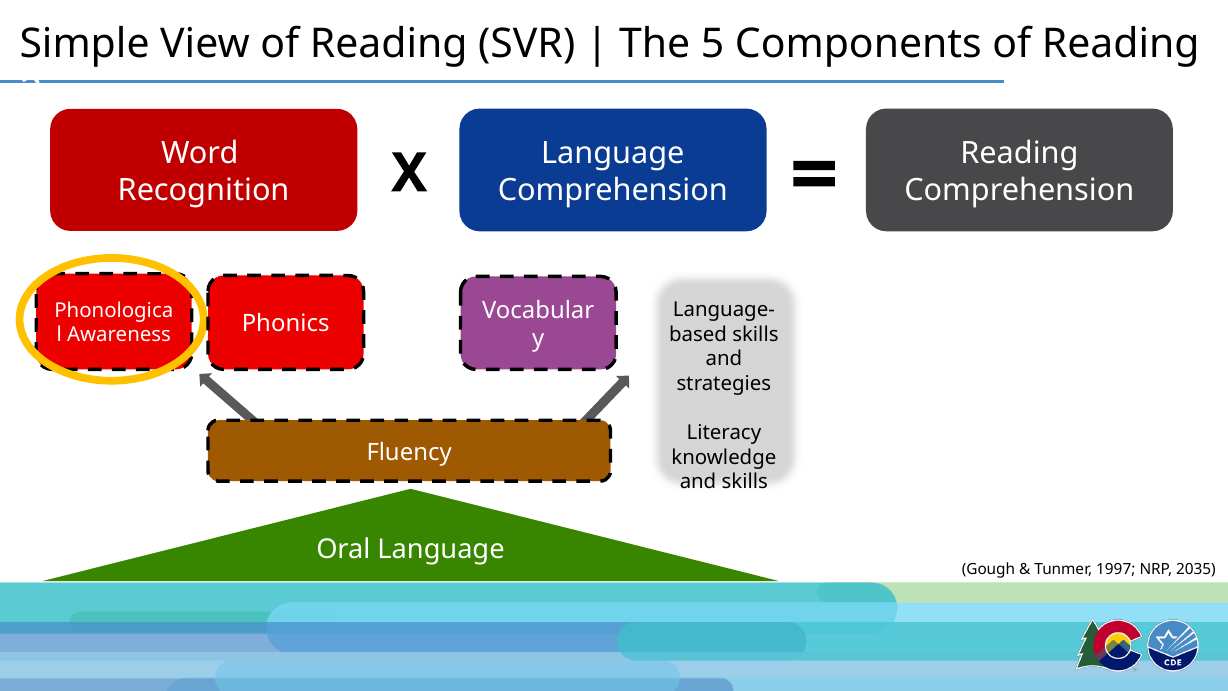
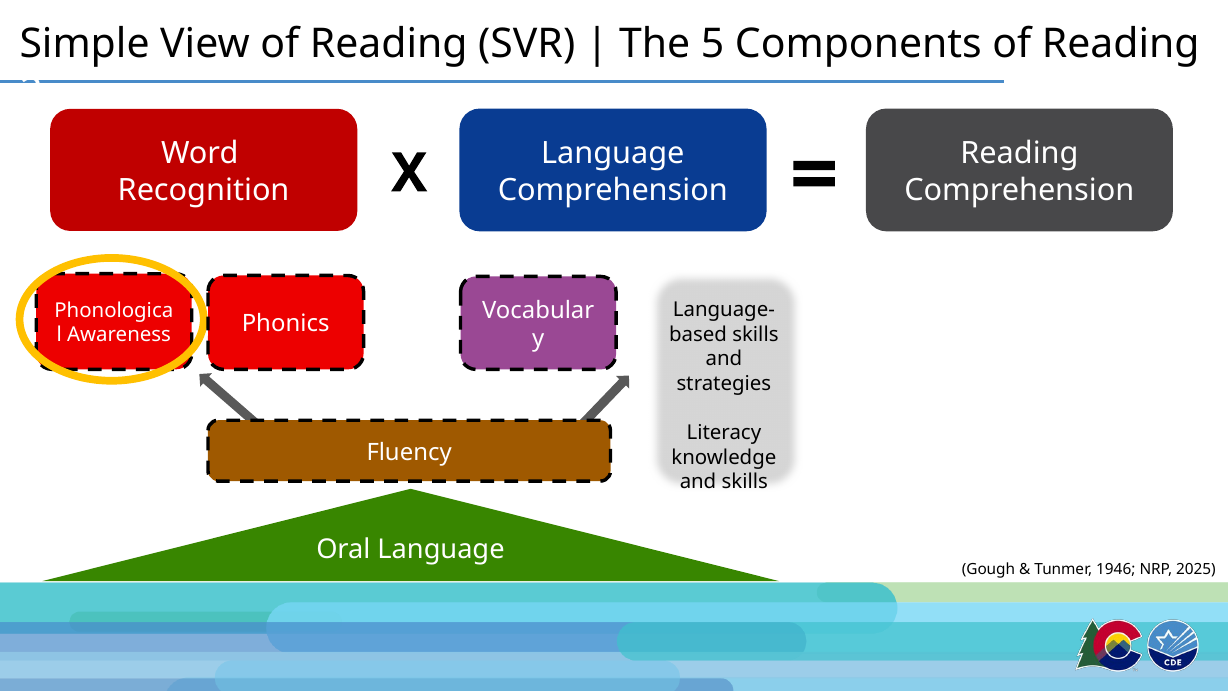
1997: 1997 -> 1946
2035: 2035 -> 2025
